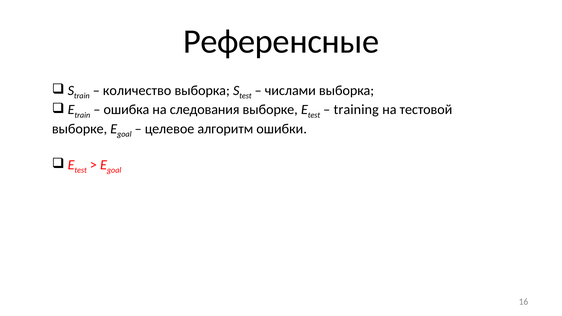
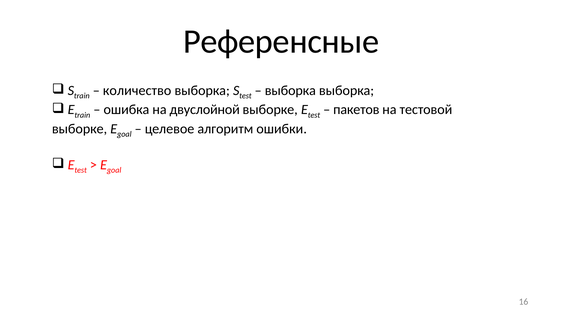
числами at (290, 91): числами -> выборка
следования: следования -> двуслойной
training: training -> пакетов
